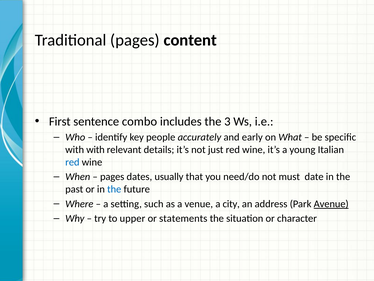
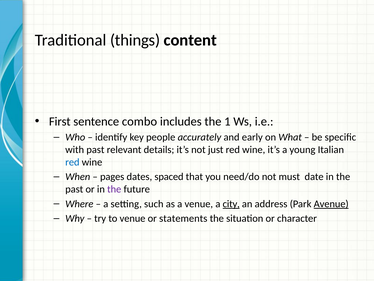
Traditional pages: pages -> things
3: 3 -> 1
with with: with -> past
usually: usually -> spaced
the at (114, 189) colour: blue -> purple
city underline: none -> present
to upper: upper -> venue
